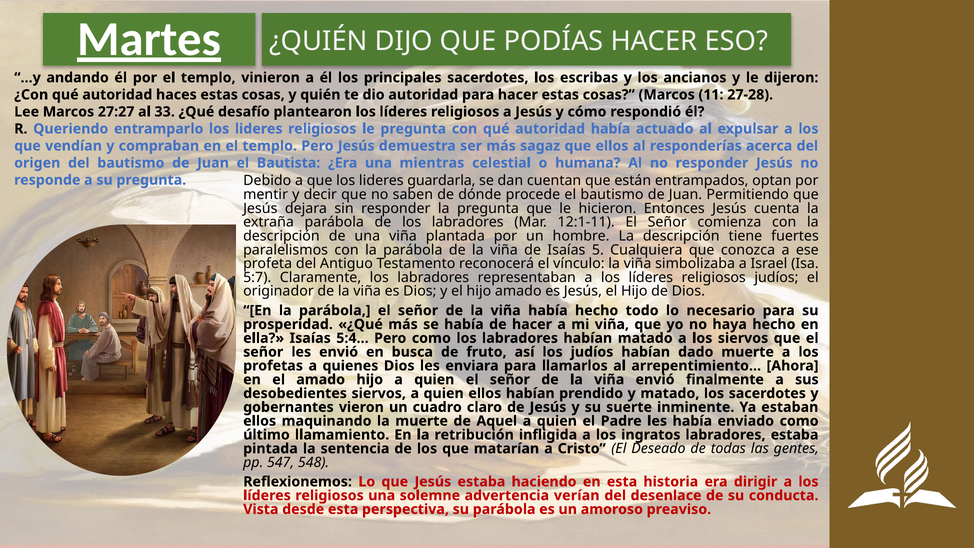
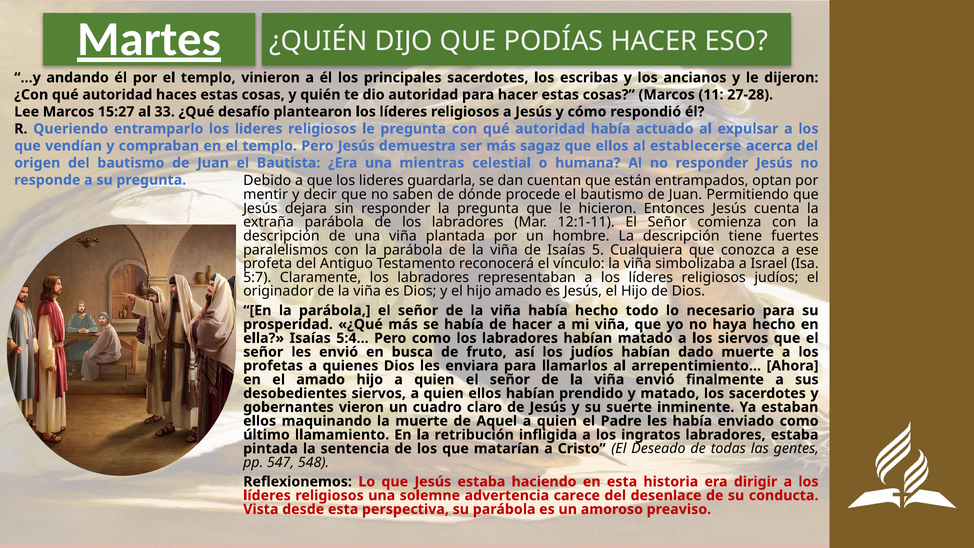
27:27: 27:27 -> 15:27
responderías: responderías -> establecerse
verían: verían -> carece
